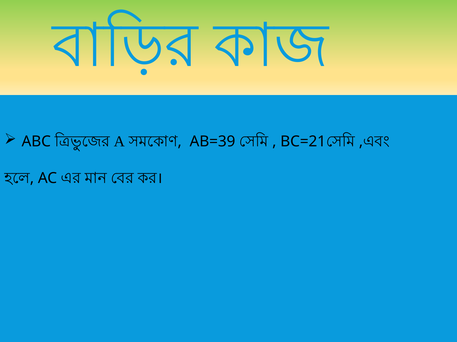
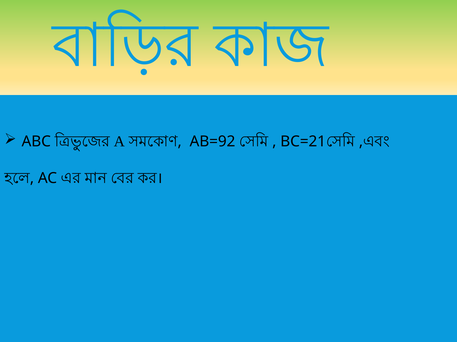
AB=39: AB=39 -> AB=92
